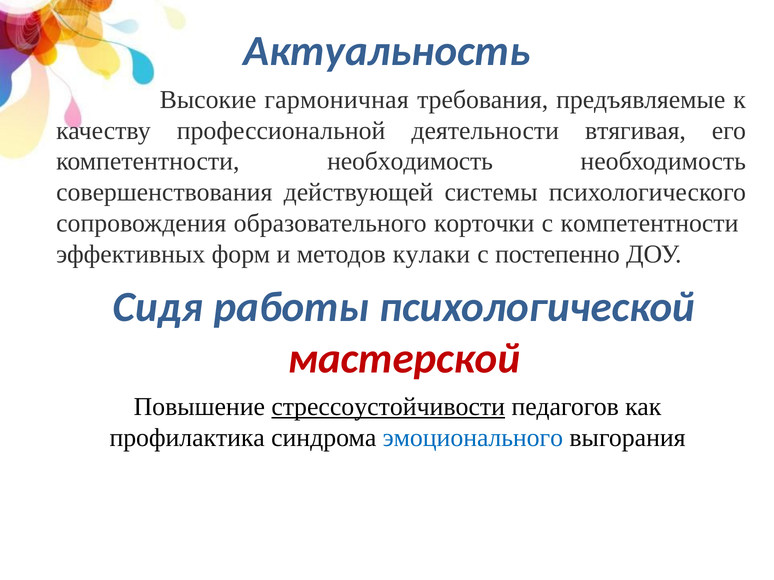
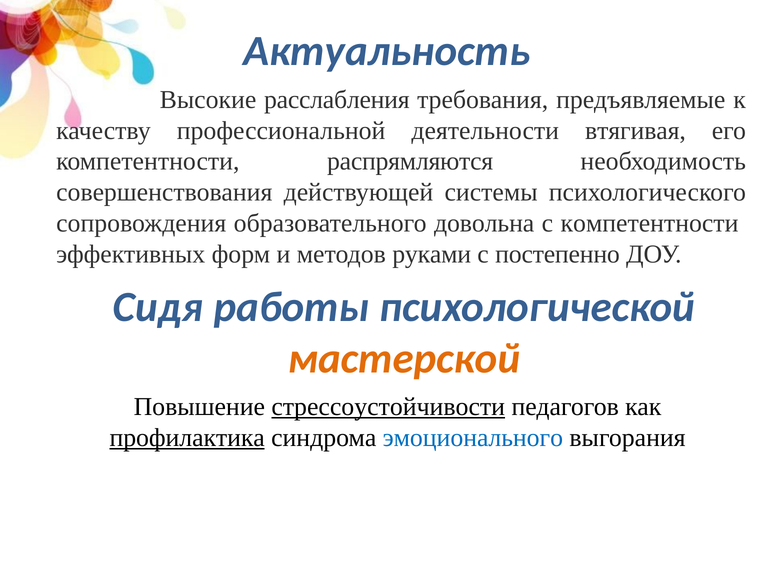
гармоничная: гармоничная -> расслабления
компетентности необходимость: необходимость -> распрямляются
корточки: корточки -> довольна
кулаки: кулаки -> руками
мастерской colour: red -> orange
профилактика underline: none -> present
